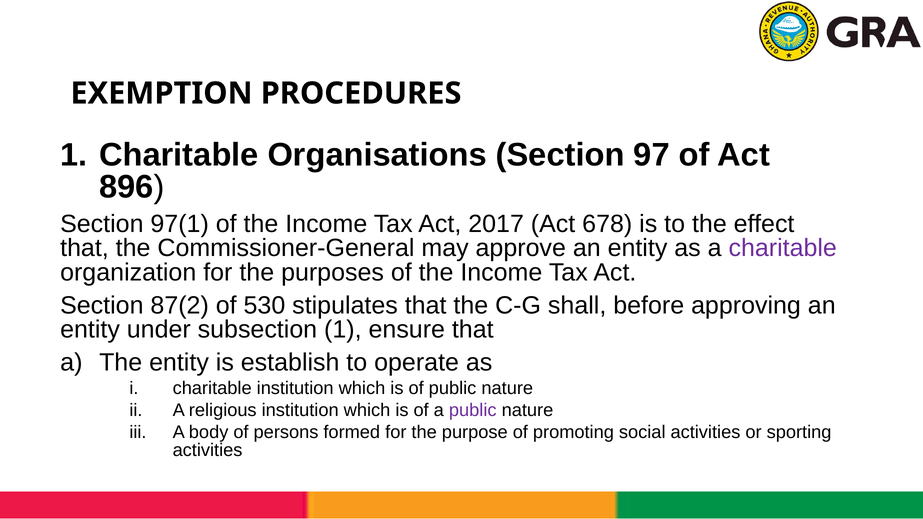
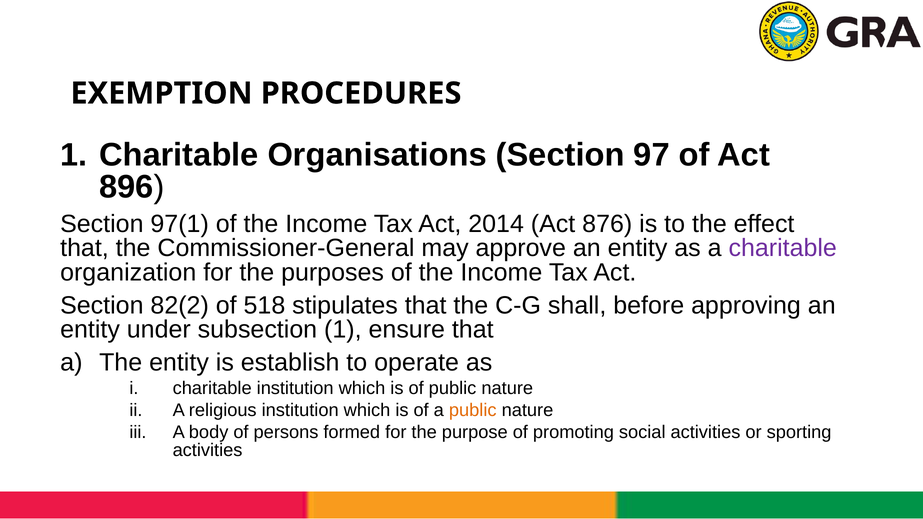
2017: 2017 -> 2014
678: 678 -> 876
87(2: 87(2 -> 82(2
530: 530 -> 518
public at (473, 410) colour: purple -> orange
